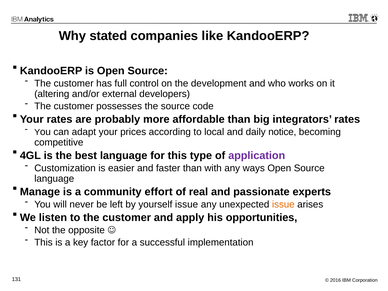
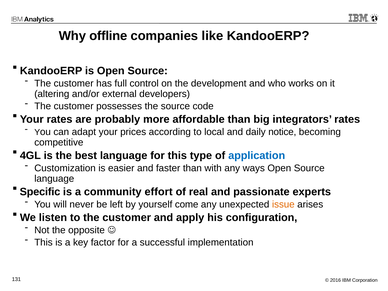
stated: stated -> offline
application colour: purple -> blue
Manage: Manage -> Specific
yourself issue: issue -> come
opportunities: opportunities -> configuration
